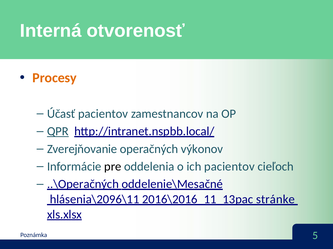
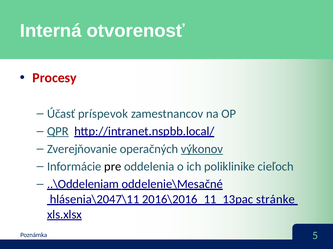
Procesy colour: orange -> red
Účasť pacientov: pacientov -> príspevok
výkonov underline: none -> present
ich pacientov: pacientov -> poliklinike
..\Operačných: ..\Operačných -> ..\Oddeleniam
hlásenia\2096\11: hlásenia\2096\11 -> hlásenia\2047\11
